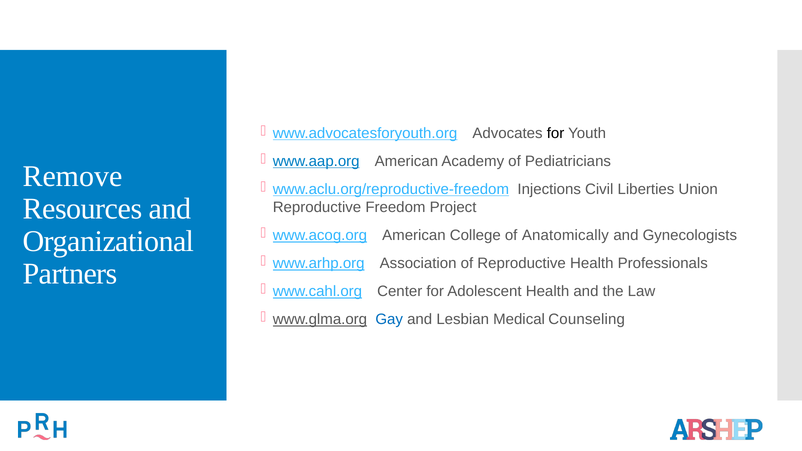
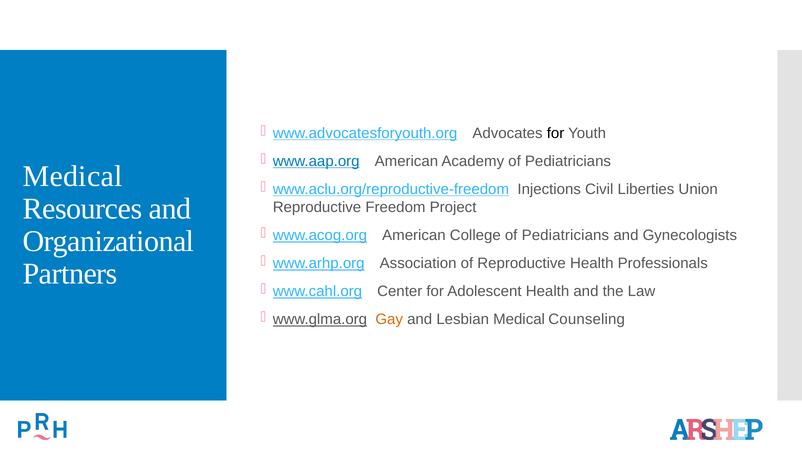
Remove at (73, 176): Remove -> Medical
College of Anatomically: Anatomically -> Pediatricians
Gay colour: blue -> orange
